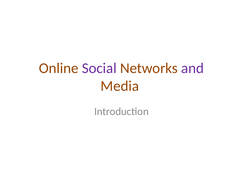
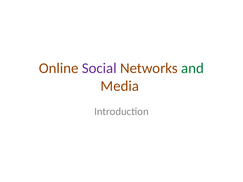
and colour: purple -> green
